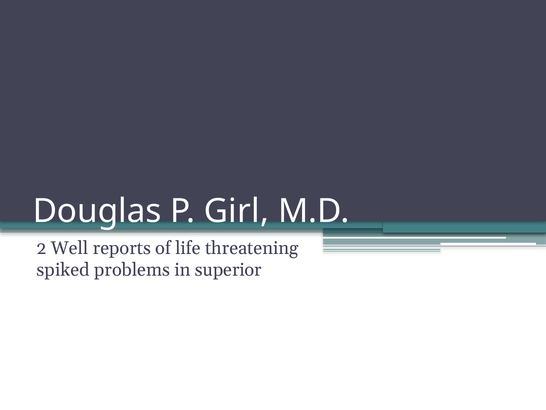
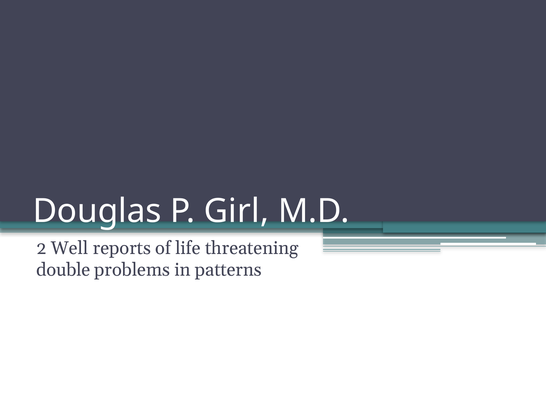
spiked: spiked -> double
superior: superior -> patterns
